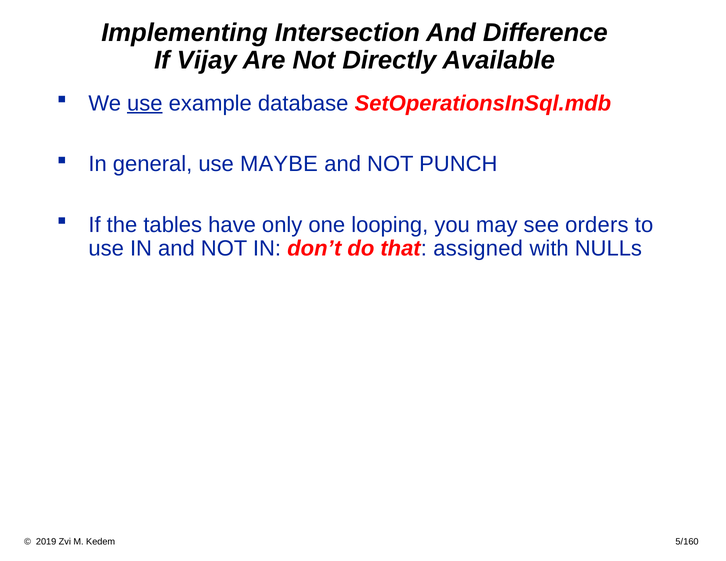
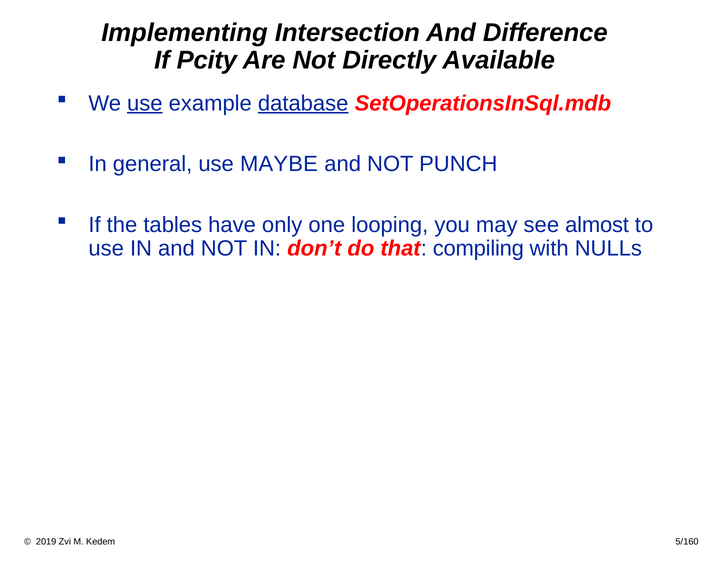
Vijay: Vijay -> Pcity
database underline: none -> present
orders: orders -> almost
assigned: assigned -> compiling
